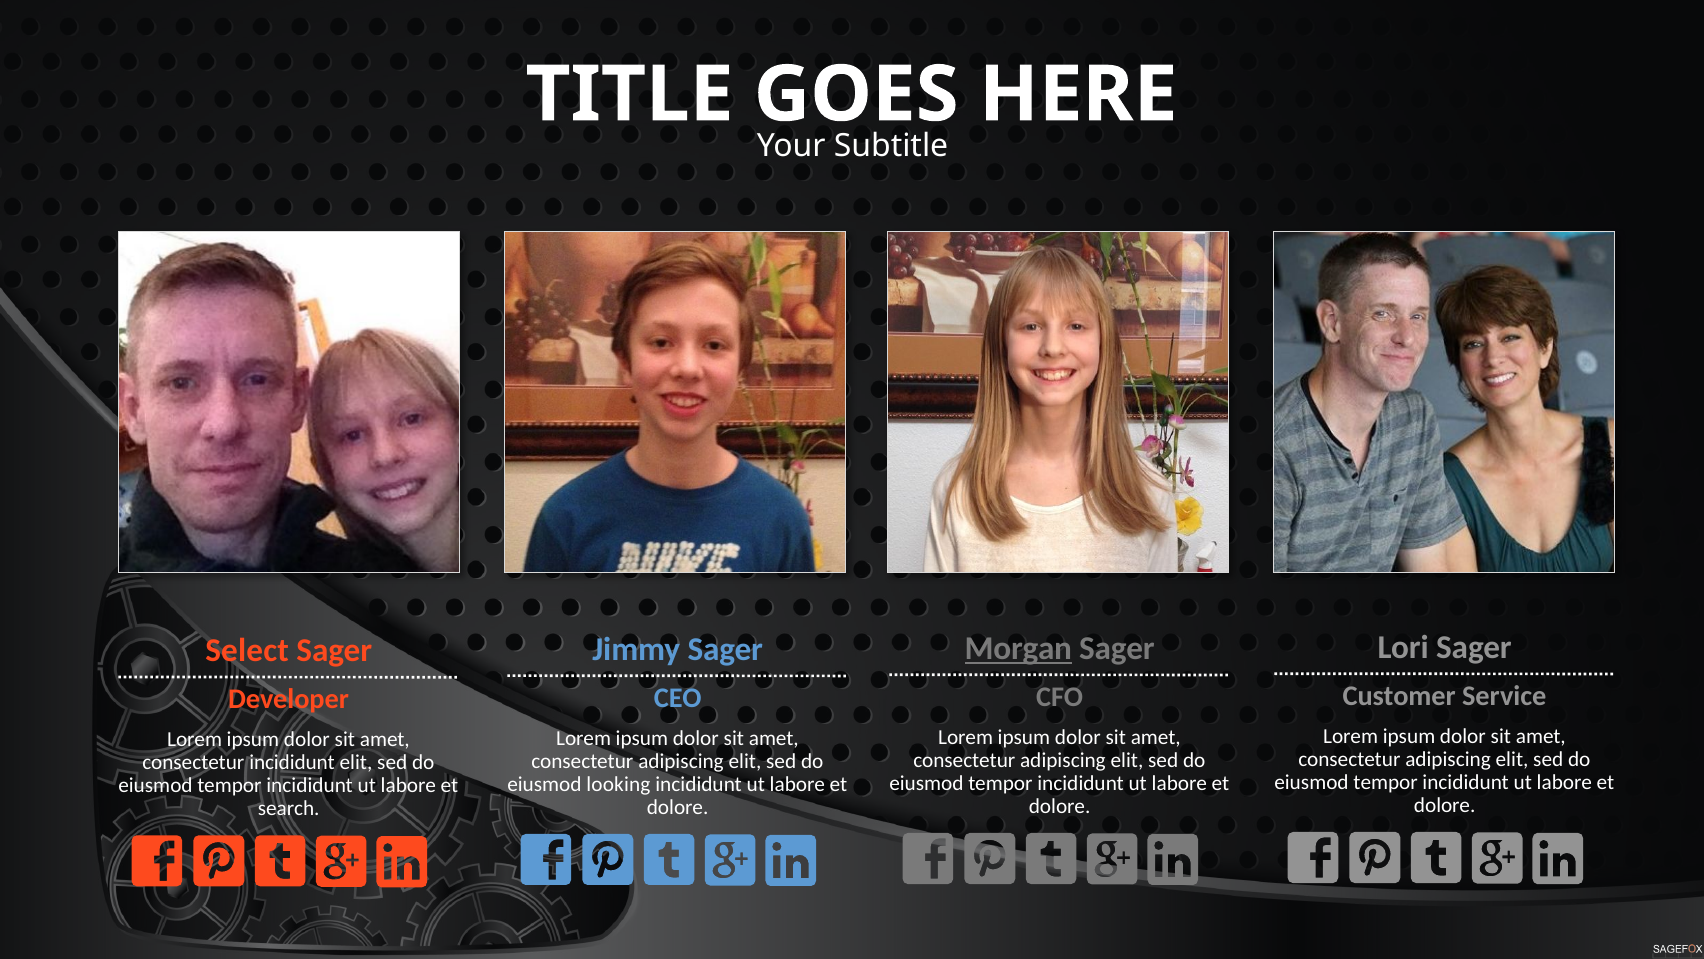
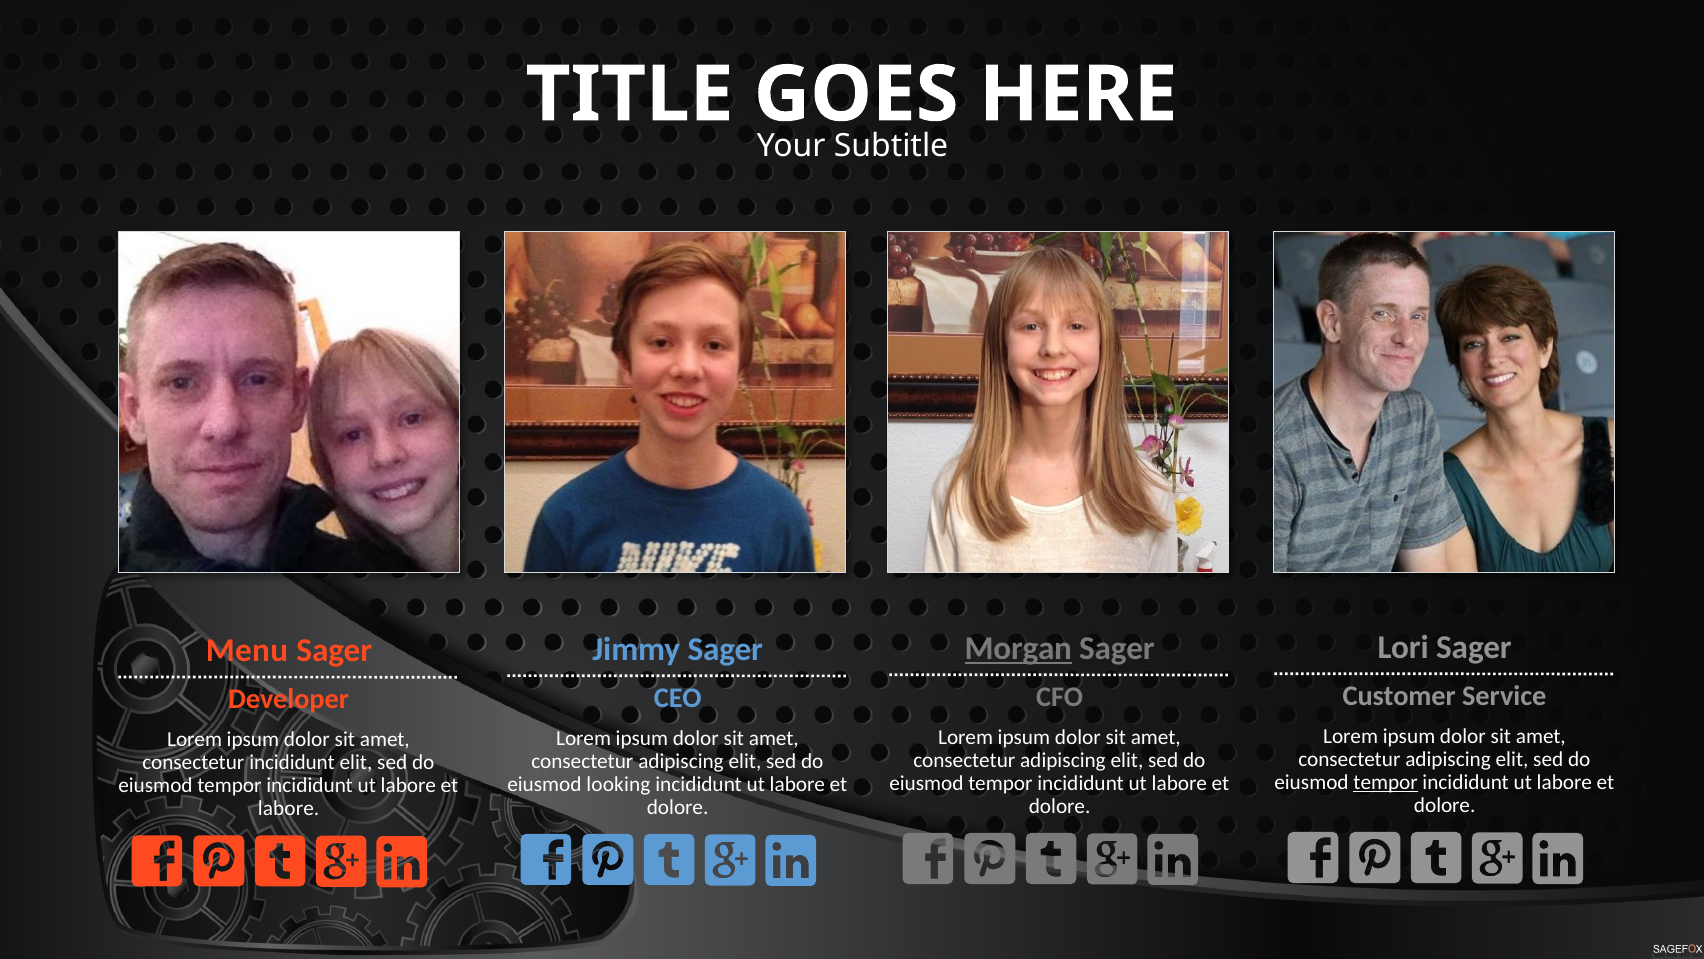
Select: Select -> Menu
tempor at (1386, 782) underline: none -> present
search at (289, 808): search -> labore
